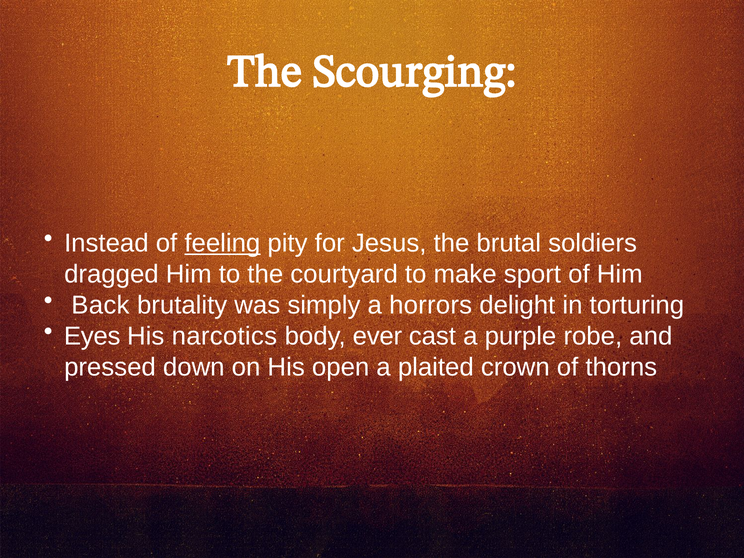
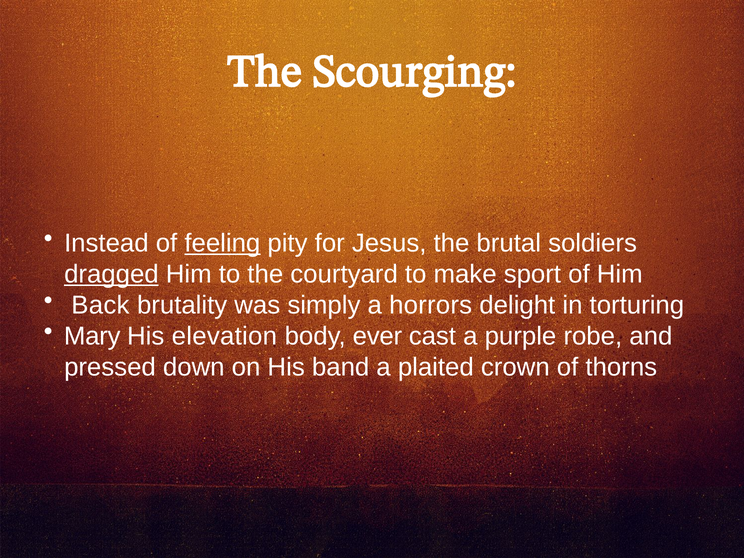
dragged underline: none -> present
Eyes: Eyes -> Mary
narcotics: narcotics -> elevation
open: open -> band
